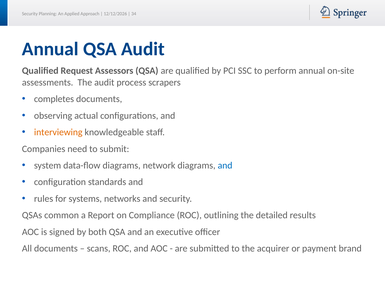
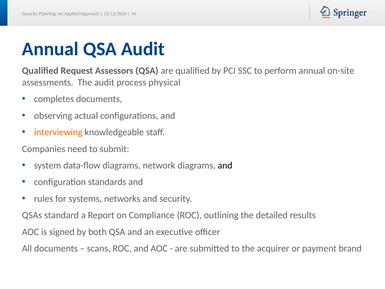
scrapers: scrapers -> physical
and at (225, 165) colour: blue -> black
common: common -> standard
